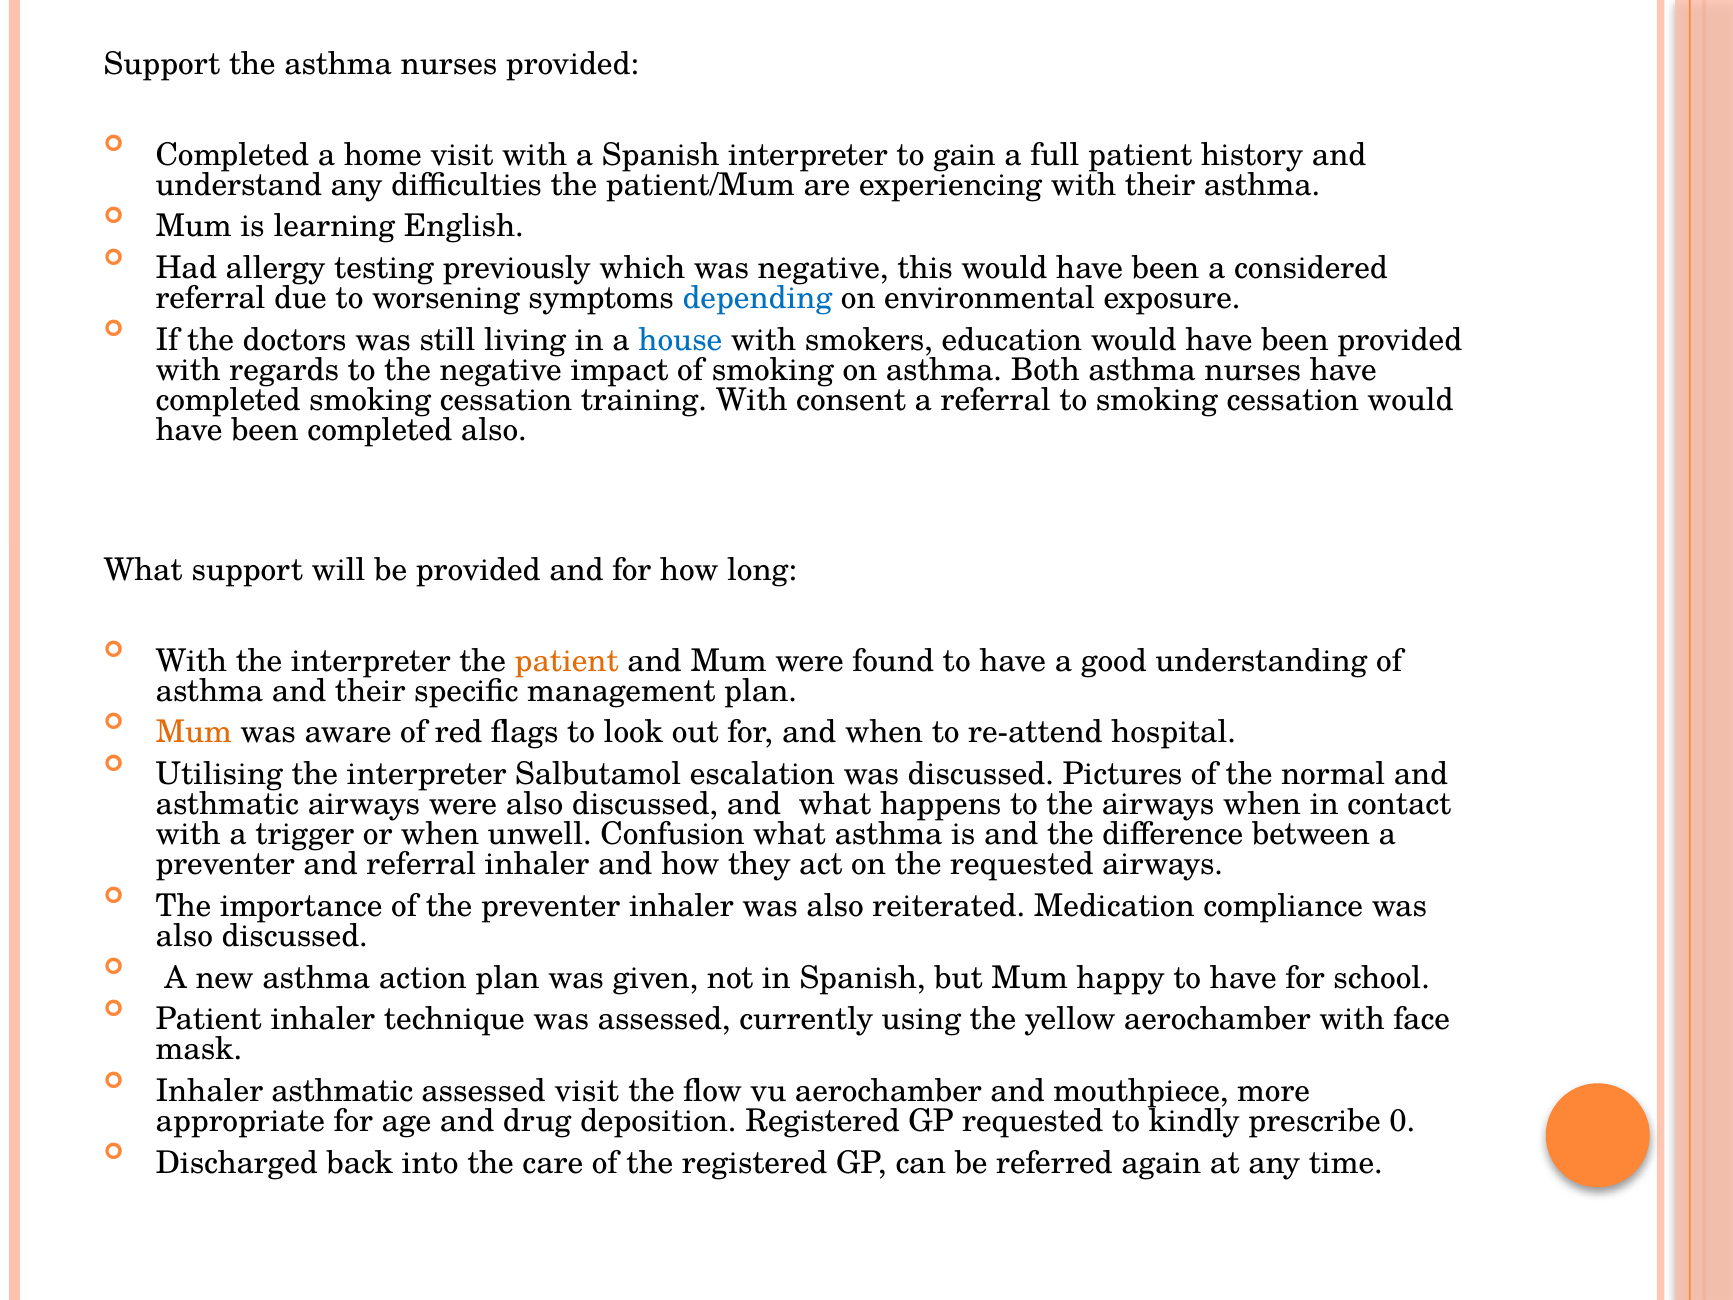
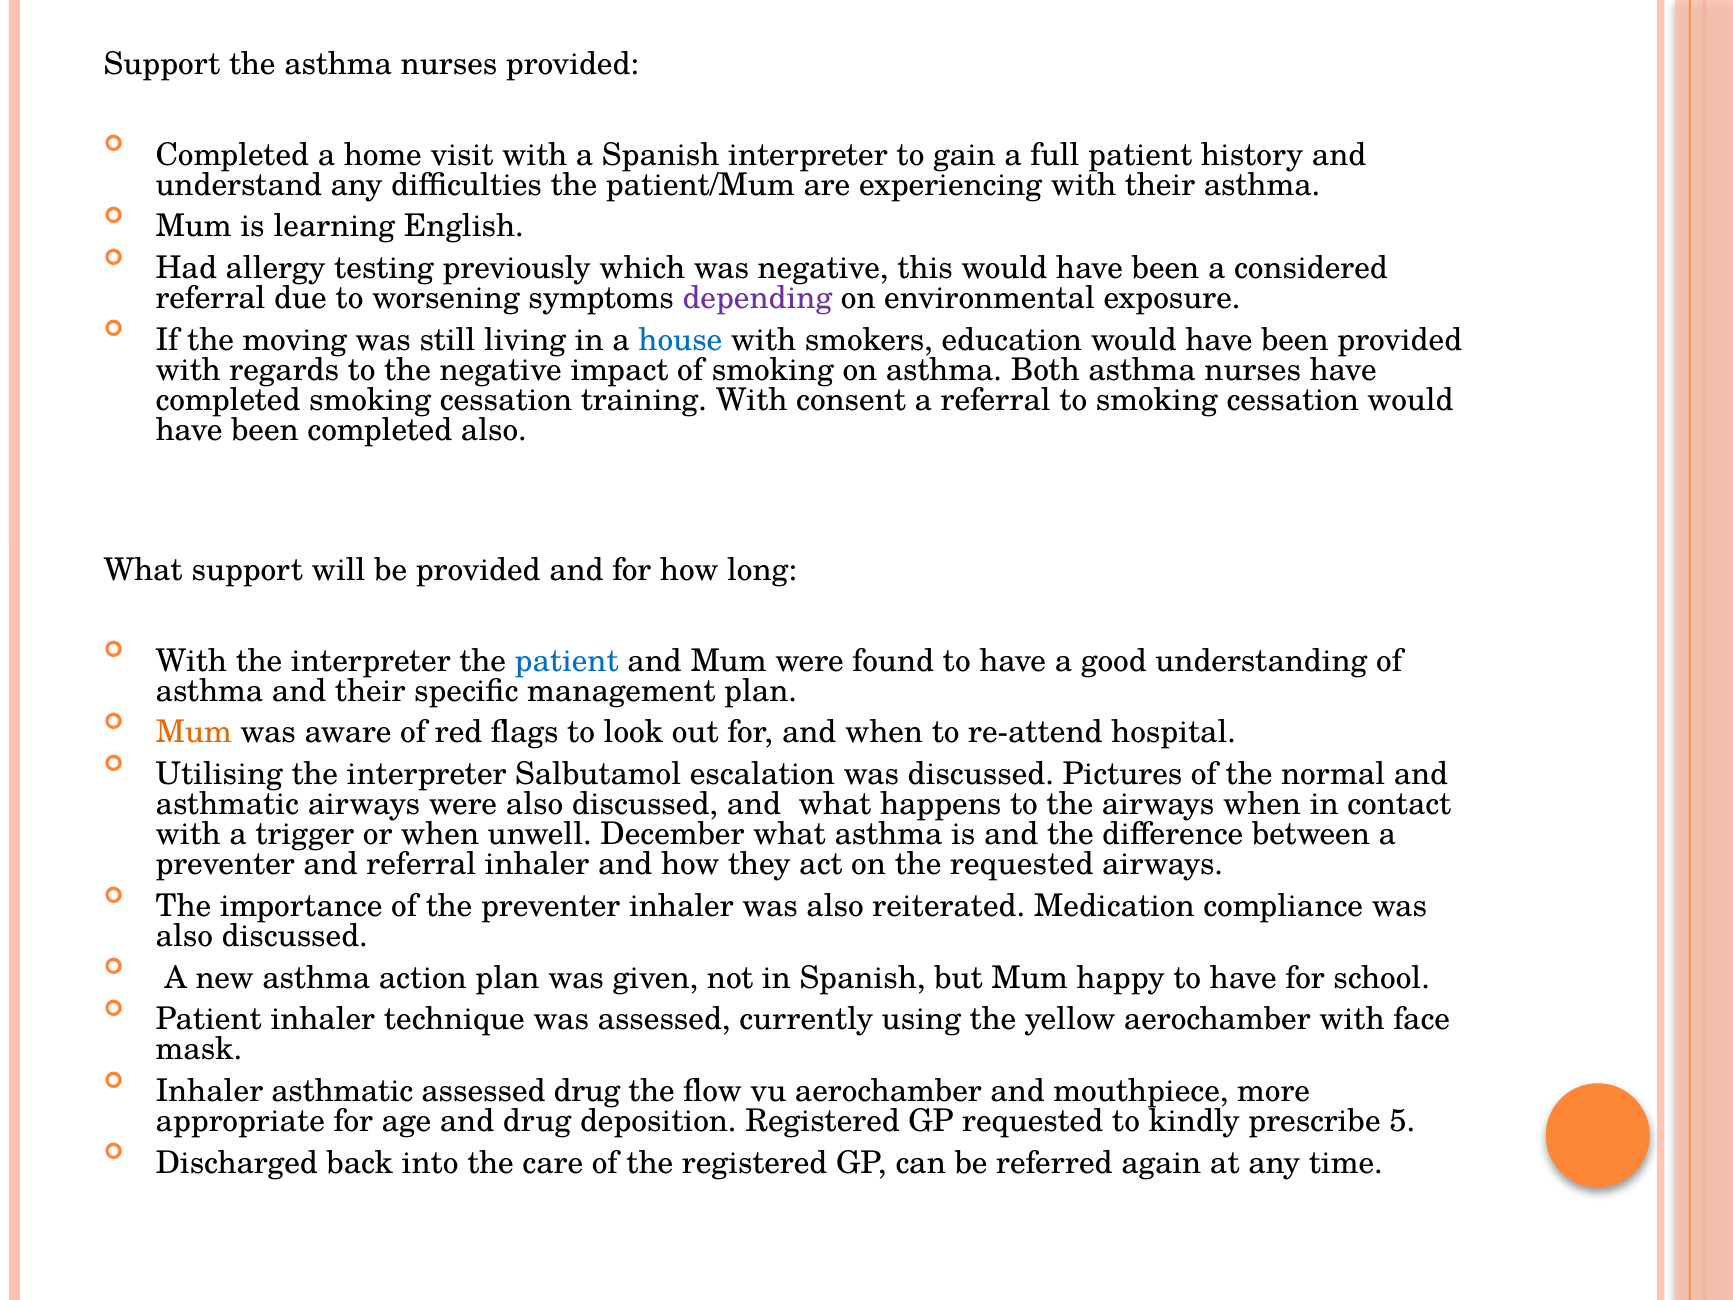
depending colour: blue -> purple
doctors: doctors -> moving
patient at (567, 661) colour: orange -> blue
Confusion: Confusion -> December
assessed visit: visit -> drug
0: 0 -> 5
